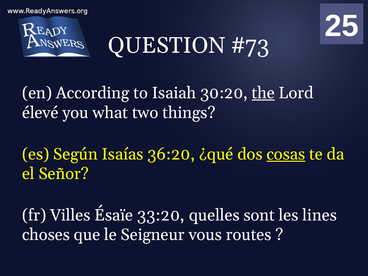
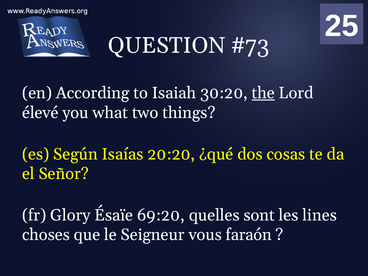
36:20: 36:20 -> 20:20
cosas underline: present -> none
Villes: Villes -> Glory
33:20: 33:20 -> 69:20
routes: routes -> faraón
